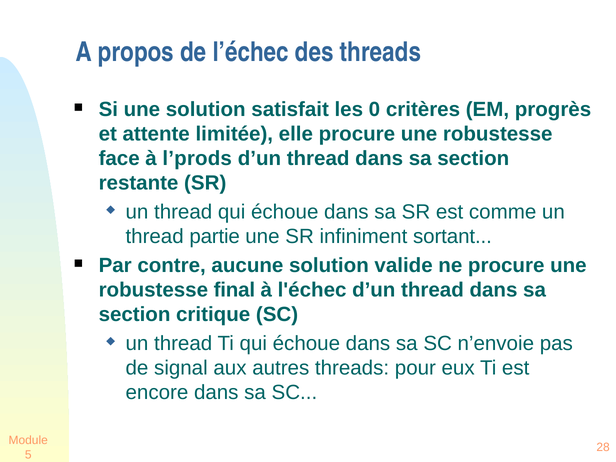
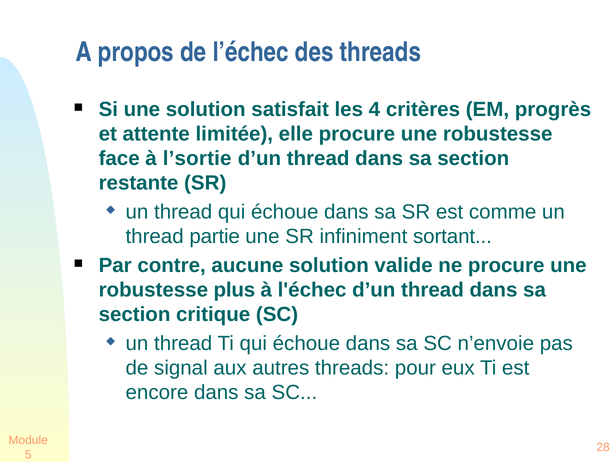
0: 0 -> 4
l’prods: l’prods -> l’sortie
final: final -> plus
